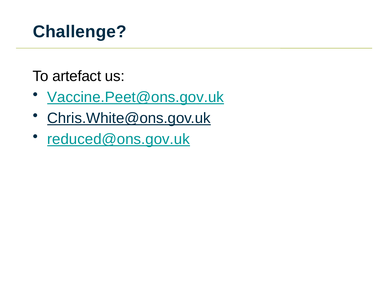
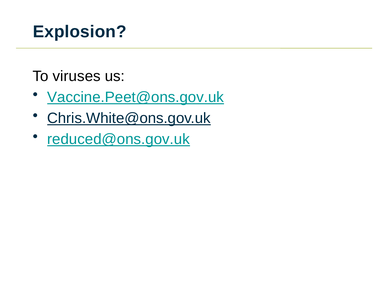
Challenge: Challenge -> Explosion
artefact: artefact -> viruses
